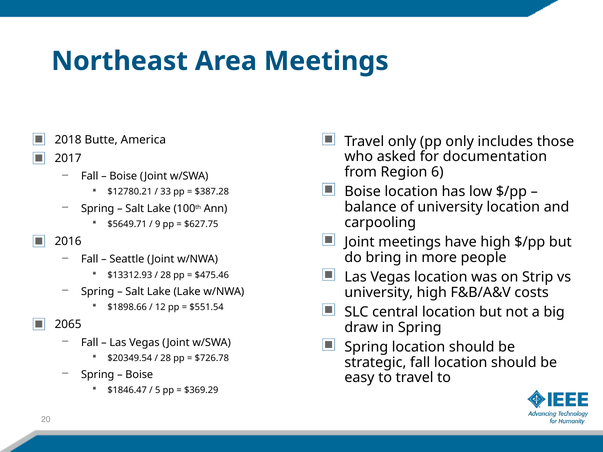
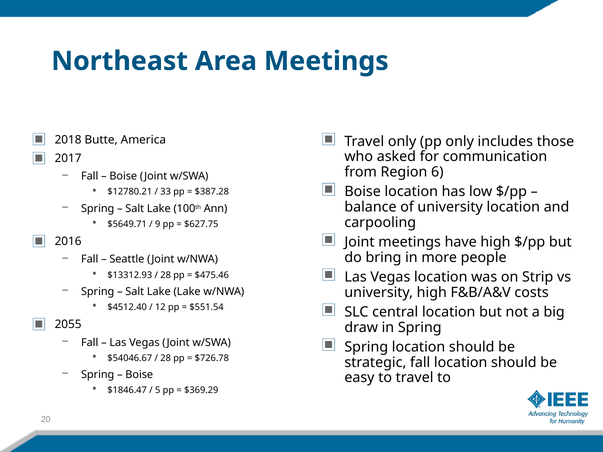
documentation: documentation -> communication
$1898.66: $1898.66 -> $4512.40
2065: 2065 -> 2055
$20349.54: $20349.54 -> $54046.67
